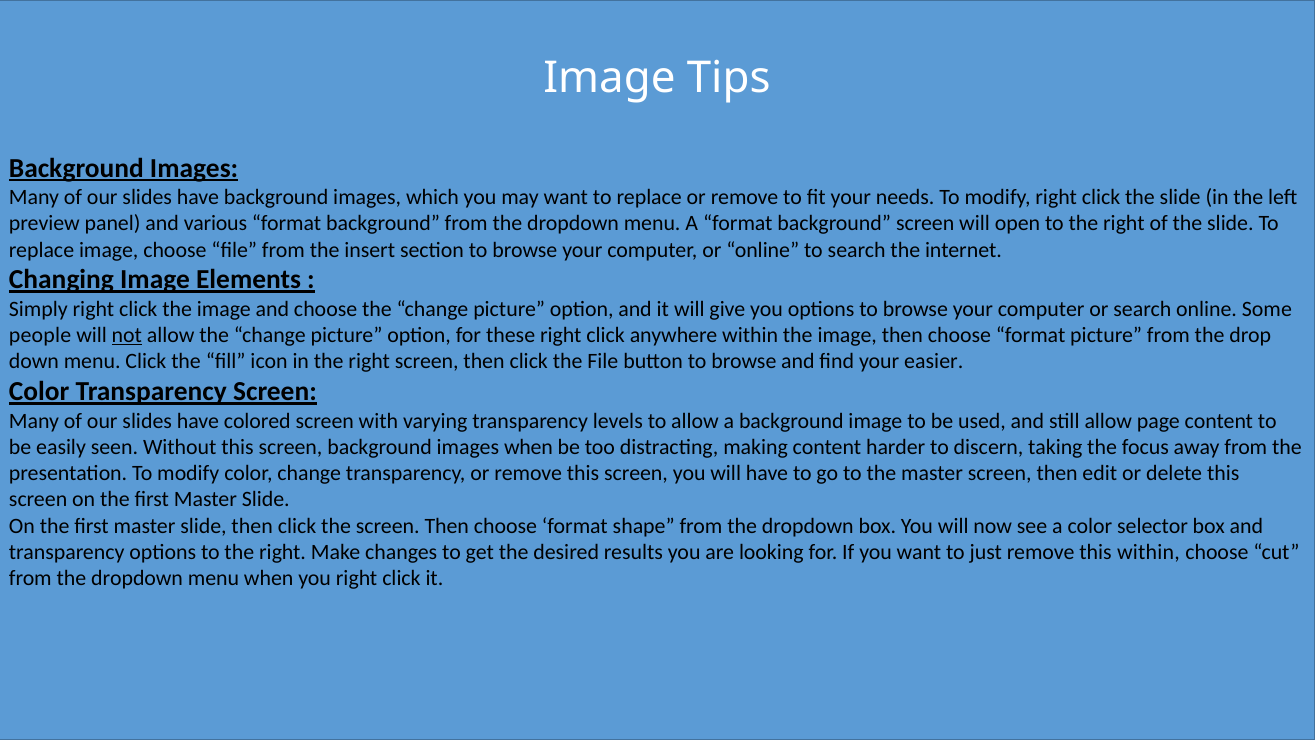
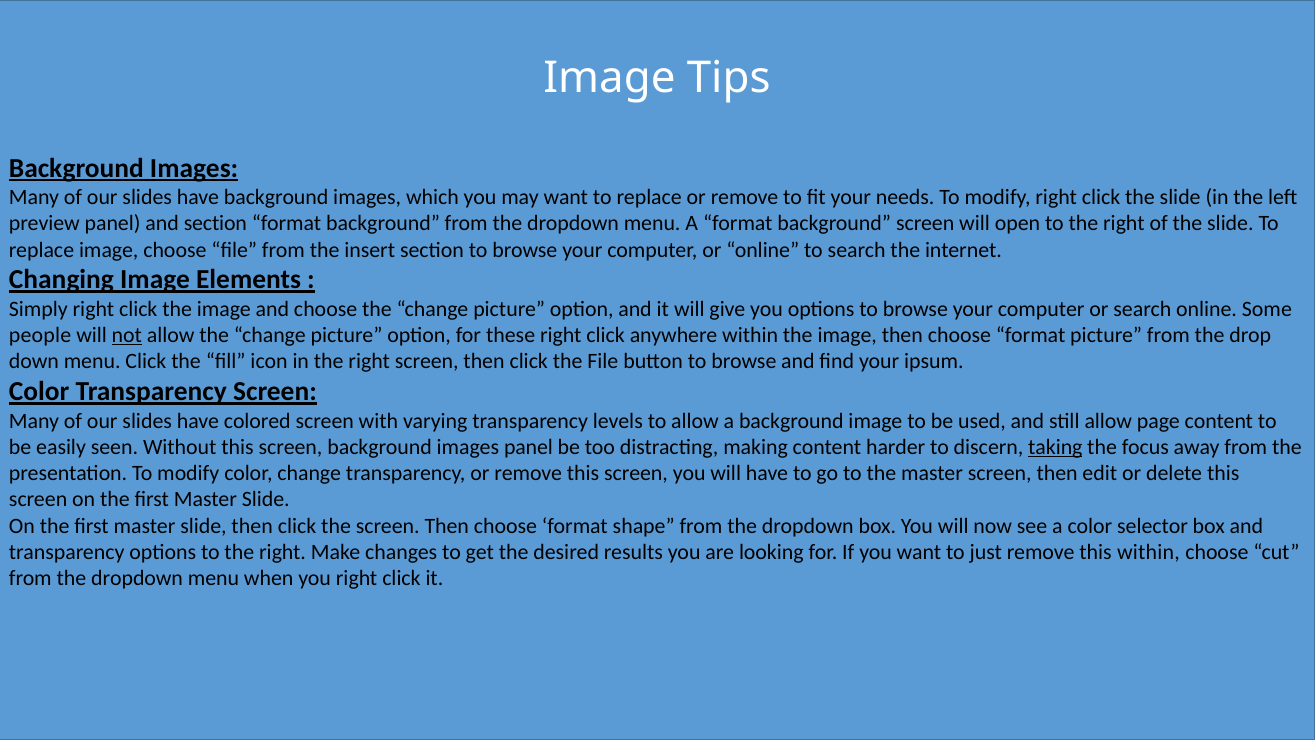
and various: various -> section
easier: easier -> ipsum
images when: when -> panel
taking underline: none -> present
